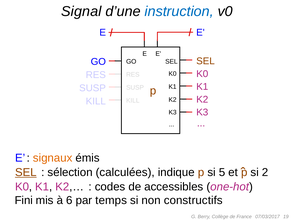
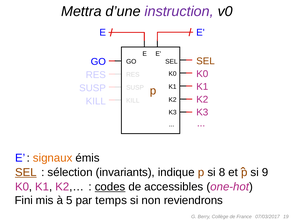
Signal: Signal -> Mettra
instruction colour: blue -> purple
calculées: calculées -> invariants
5: 5 -> 8
2: 2 -> 9
codes underline: none -> present
6: 6 -> 5
constructifs: constructifs -> reviendrons
